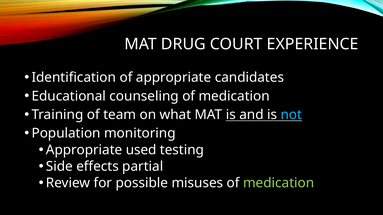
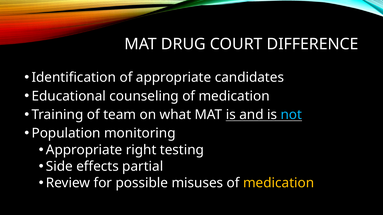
EXPERIENCE: EXPERIENCE -> DIFFERENCE
used: used -> right
medication at (279, 183) colour: light green -> yellow
